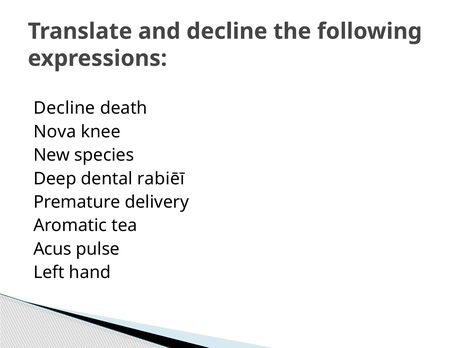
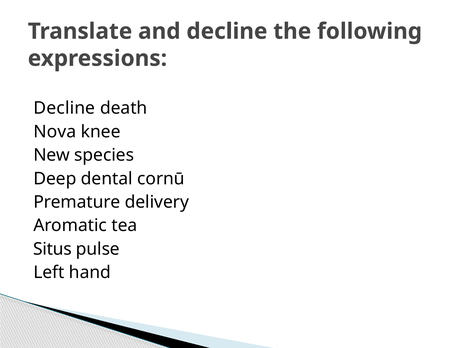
rabiēī: rabiēī -> cornū
Acus: Acus -> Situs
